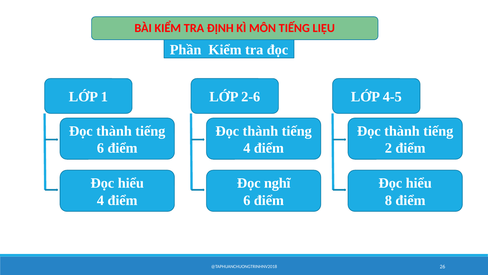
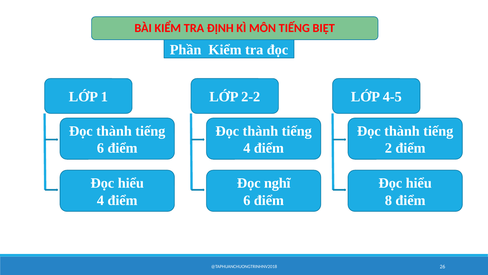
LIỆU: LIỆU -> BIỆT
2-6: 2-6 -> 2-2
